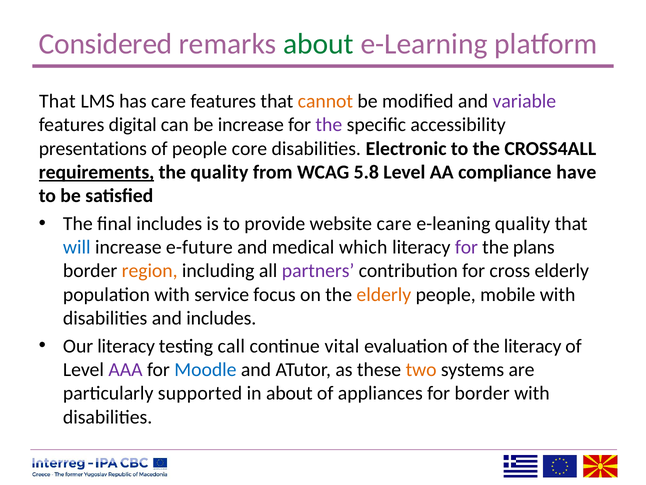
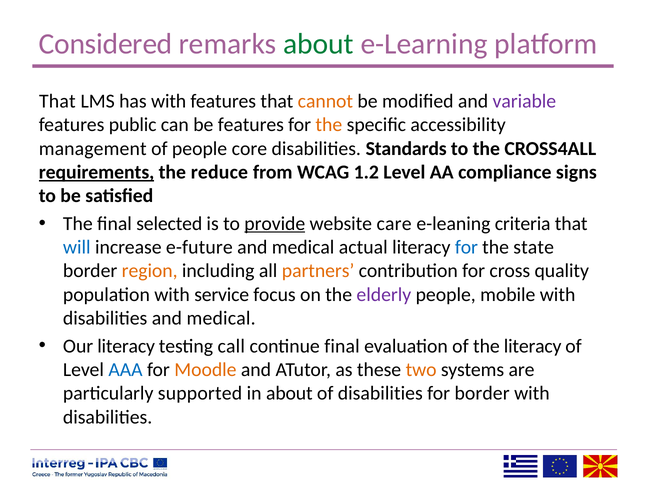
has care: care -> with
digital: digital -> public
be increase: increase -> features
the at (329, 125) colour: purple -> orange
presentations: presentations -> management
Electronic: Electronic -> Standards
the quality: quality -> reduce
5.8: 5.8 -> 1.2
have: have -> signs
final includes: includes -> selected
provide underline: none -> present
e-leaning quality: quality -> criteria
which: which -> actual
for at (466, 247) colour: purple -> blue
plans: plans -> state
partners colour: purple -> orange
cross elderly: elderly -> quality
elderly at (384, 294) colour: orange -> purple
disabilities and includes: includes -> medical
continue vital: vital -> final
AAA colour: purple -> blue
Moodle colour: blue -> orange
of appliances: appliances -> disabilities
